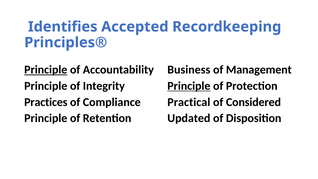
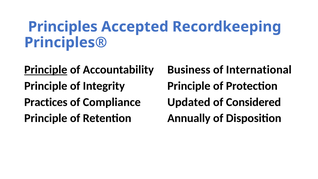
Identifies: Identifies -> Principles
Management: Management -> International
Principle at (189, 86) underline: present -> none
Practical: Practical -> Updated
Updated: Updated -> Annually
